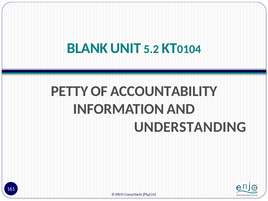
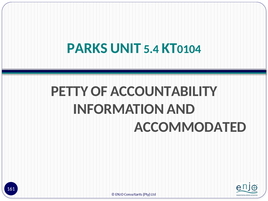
BLANK: BLANK -> PARKS
5.2: 5.2 -> 5.4
UNDERSTANDING: UNDERSTANDING -> ACCOMMODATED
